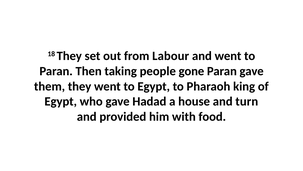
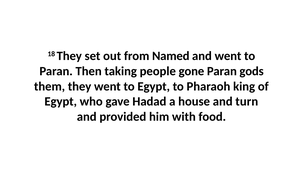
Labour: Labour -> Named
Paran gave: gave -> gods
